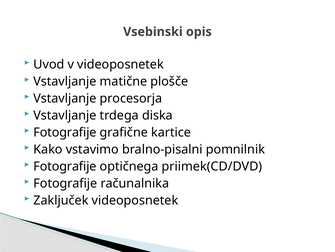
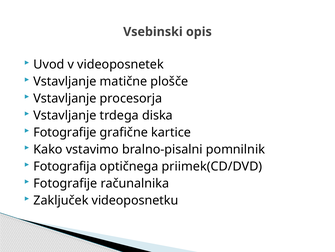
Fotografije at (65, 166): Fotografije -> Fotografija
Zaključek videoposnetek: videoposnetek -> videoposnetku
